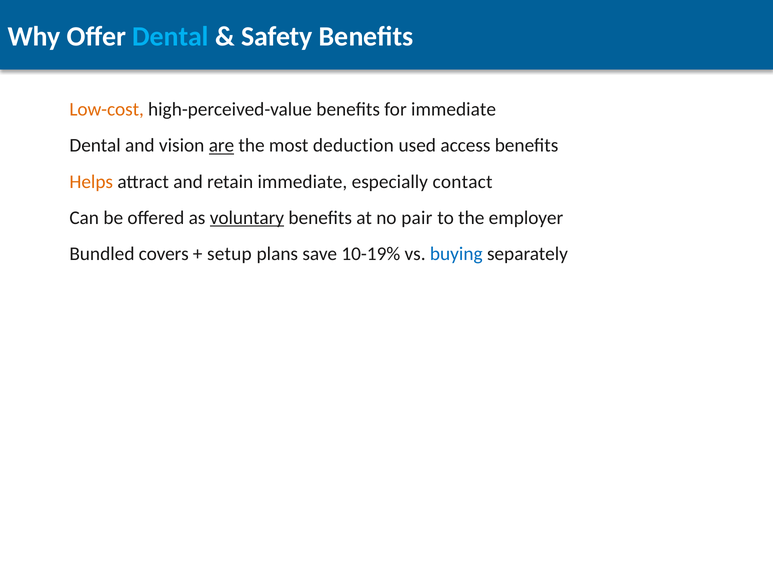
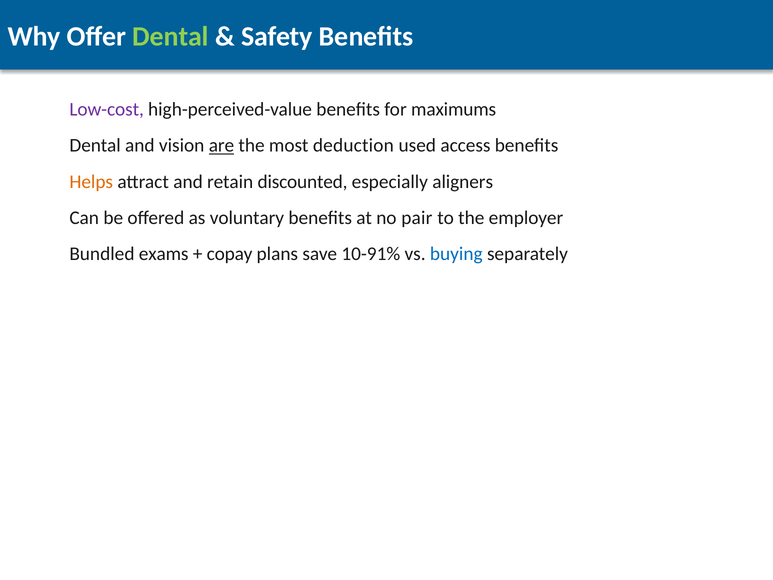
Dental at (171, 37) colour: light blue -> light green
Low-cost colour: orange -> purple
for immediate: immediate -> maximums
retain immediate: immediate -> discounted
contact: contact -> aligners
voluntary underline: present -> none
covers: covers -> exams
setup: setup -> copay
10-19%: 10-19% -> 10-91%
